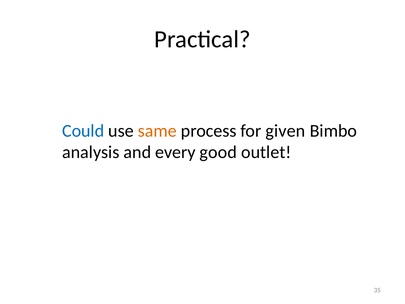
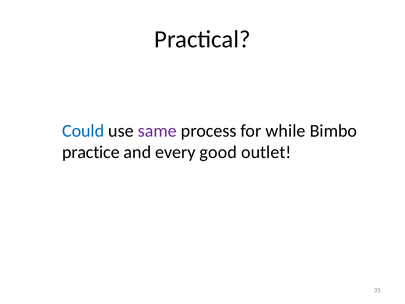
same colour: orange -> purple
given: given -> while
analysis: analysis -> practice
